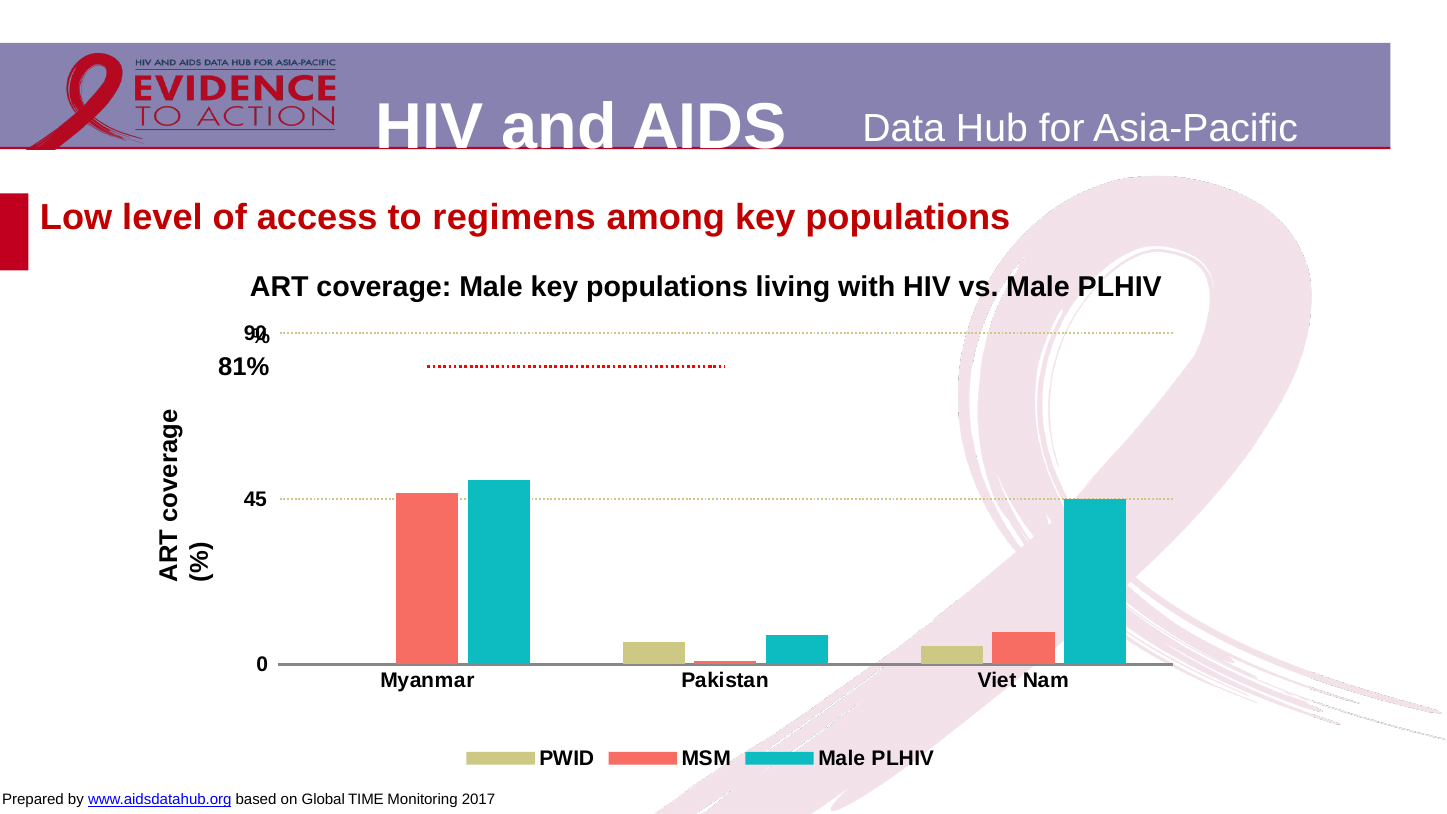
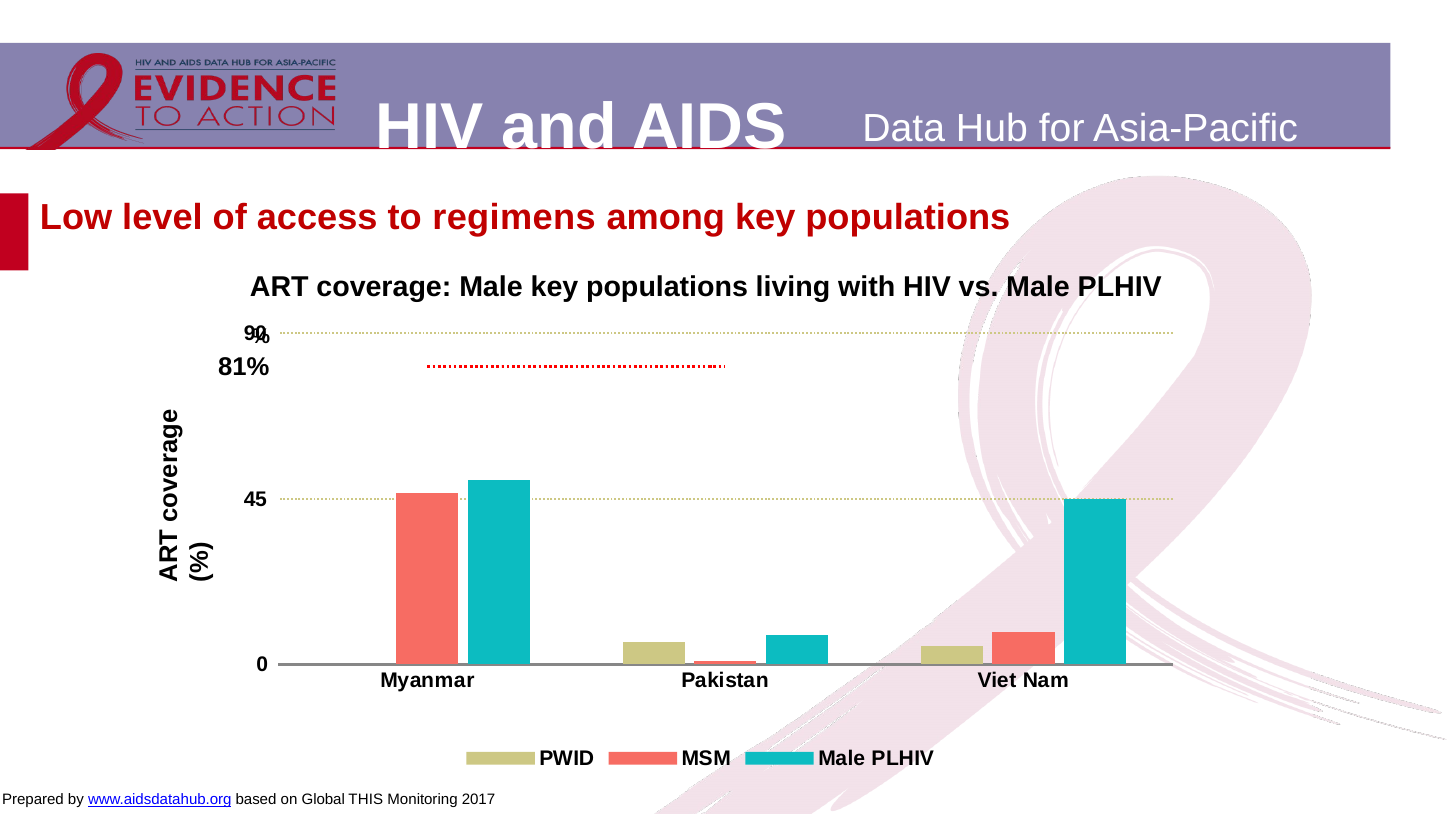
TIME: TIME -> THIS
